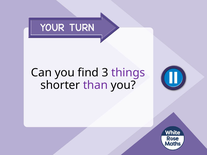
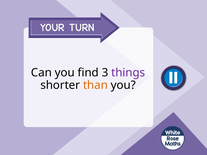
than colour: purple -> orange
